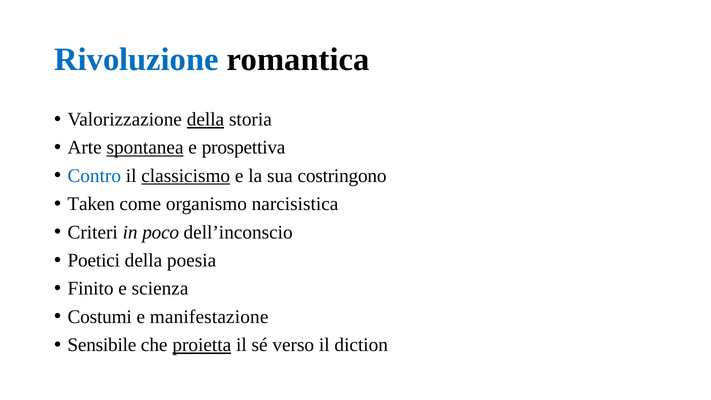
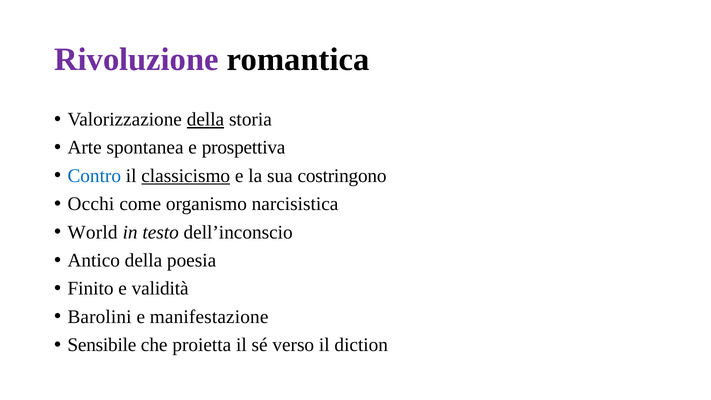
Rivoluzione colour: blue -> purple
spontanea underline: present -> none
Taken: Taken -> Occhi
Criteri: Criteri -> World
poco: poco -> testo
Poetici: Poetici -> Antico
scienza: scienza -> validità
Costumi: Costumi -> Barolini
proietta underline: present -> none
